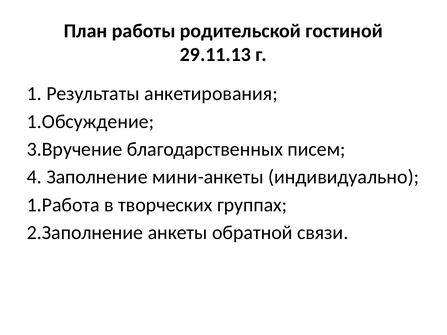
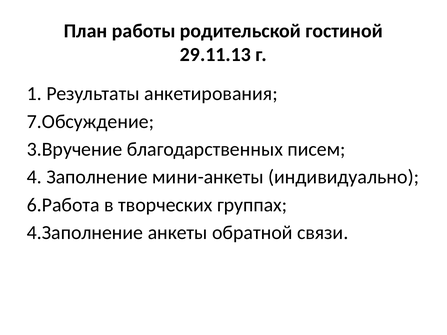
1.Обсуждение: 1.Обсуждение -> 7.Обсуждение
1.Работа: 1.Работа -> 6.Работа
2.Заполнение: 2.Заполнение -> 4.Заполнение
